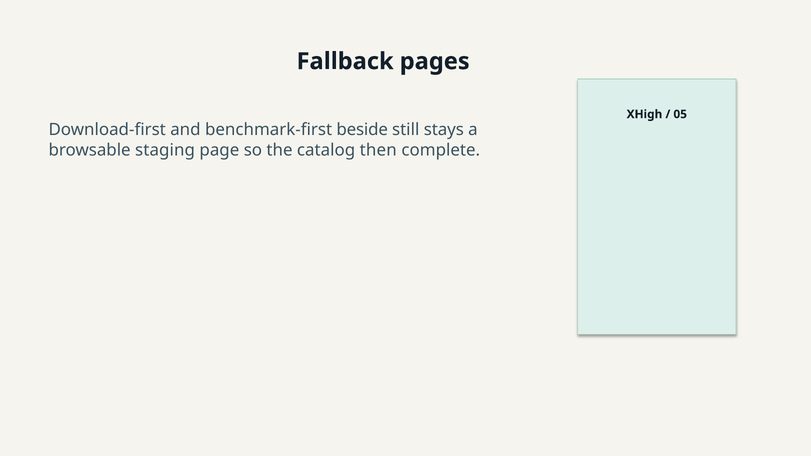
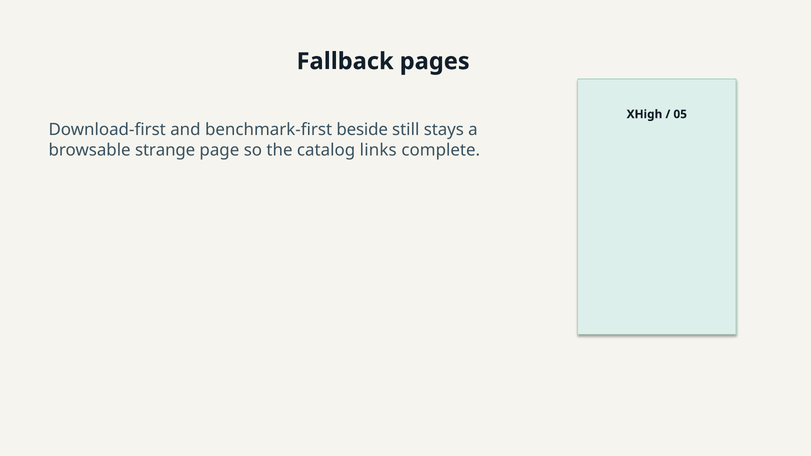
staging: staging -> strange
then: then -> links
